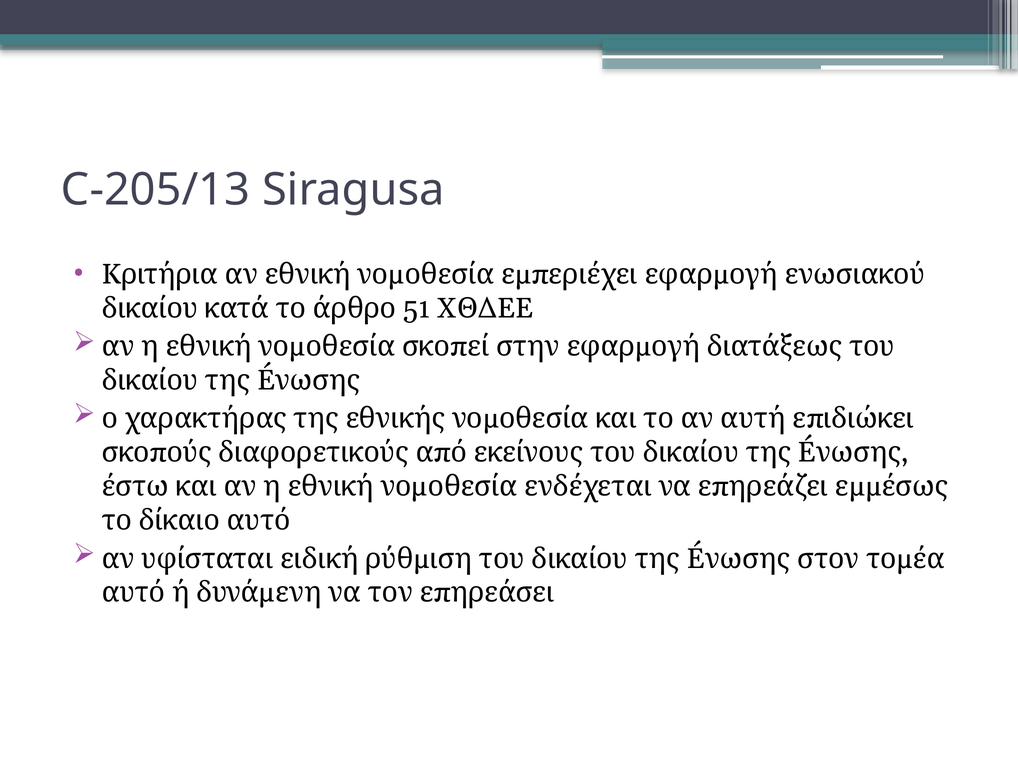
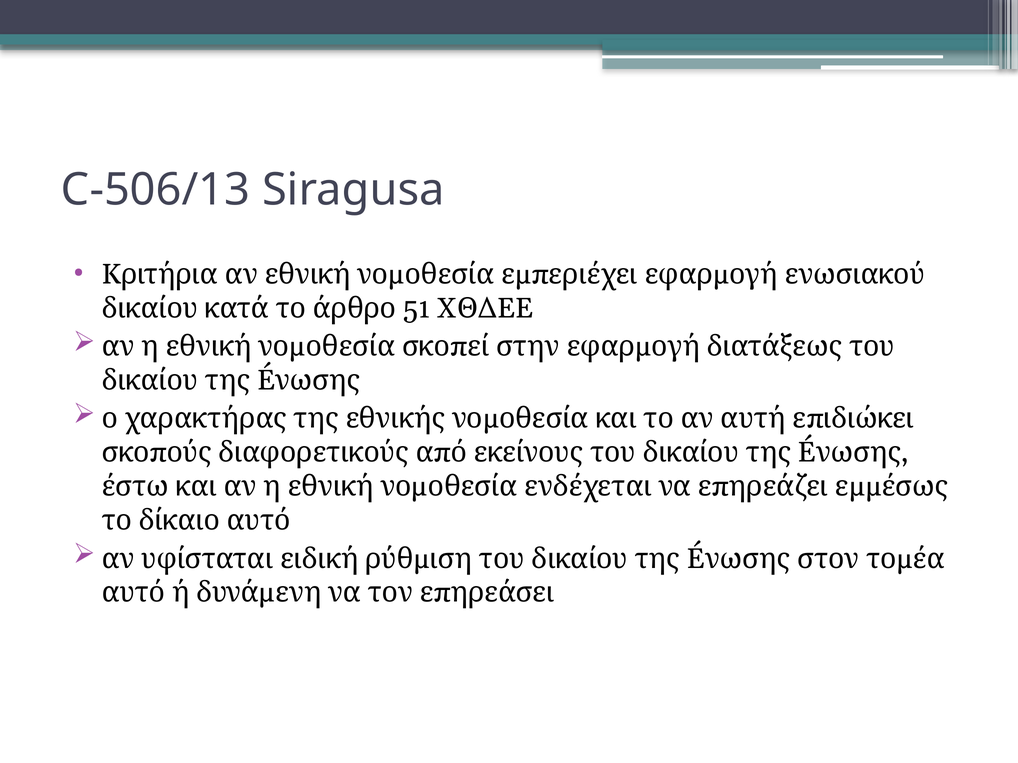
C-205/13: C-205/13 -> C-506/13
